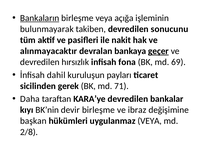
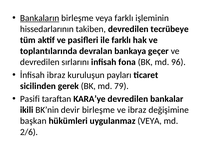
veya açığa: açığa -> farklı
bulunmayarak: bulunmayarak -> hissedarlarının
sonucunu: sonucunu -> tecrübeye
ile nakit: nakit -> farklı
alınmayacaktır: alınmayacaktır -> toplantılarında
geçer underline: present -> none
hırsızlık: hırsızlık -> sırlarını
69: 69 -> 96
İnfisah dahil: dahil -> ibraz
71: 71 -> 79
Daha: Daha -> Pasifi
kıyı: kıyı -> ikili
2/8: 2/8 -> 2/6
